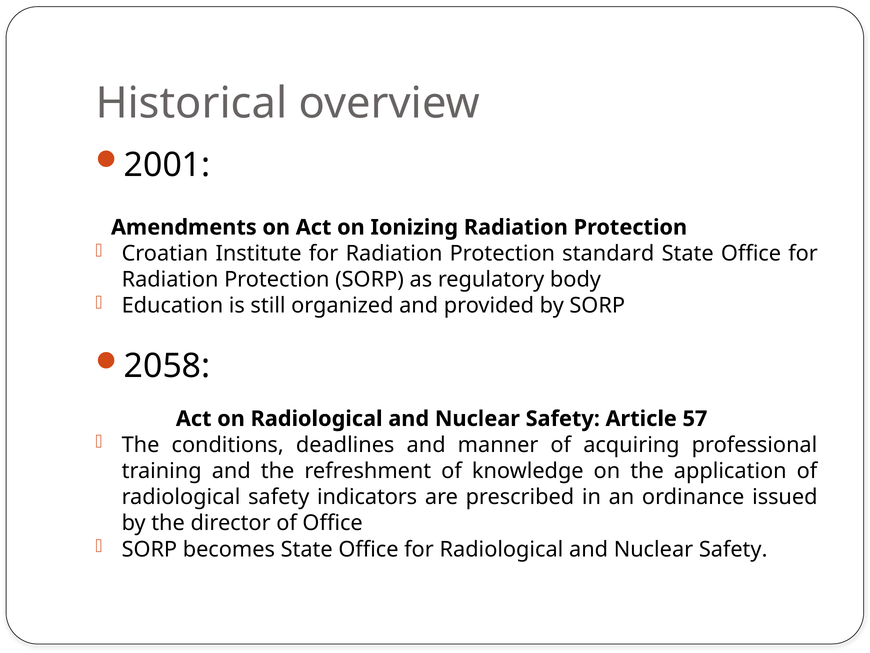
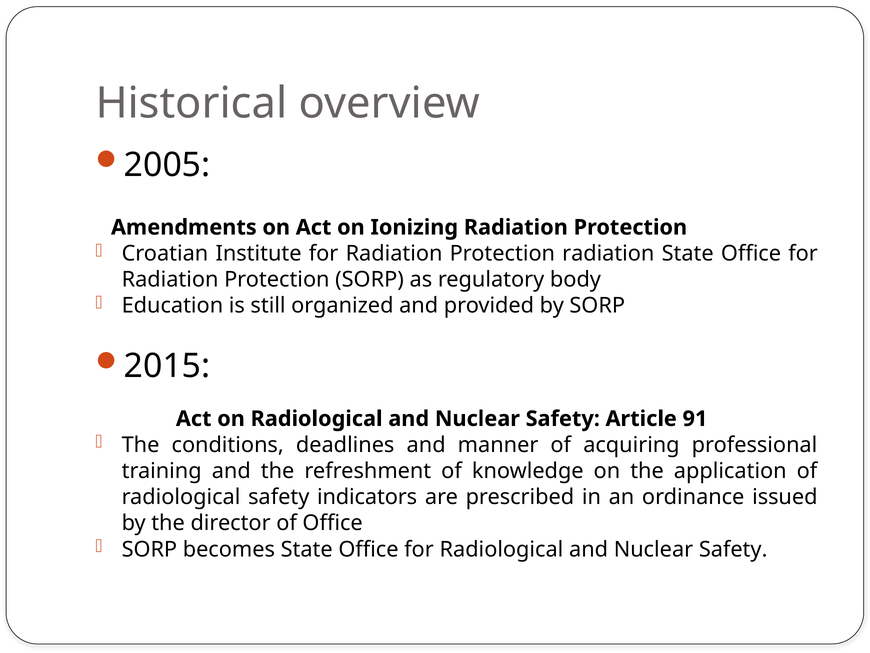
2001: 2001 -> 2005
Protection standard: standard -> radiation
2058: 2058 -> 2015
57: 57 -> 91
